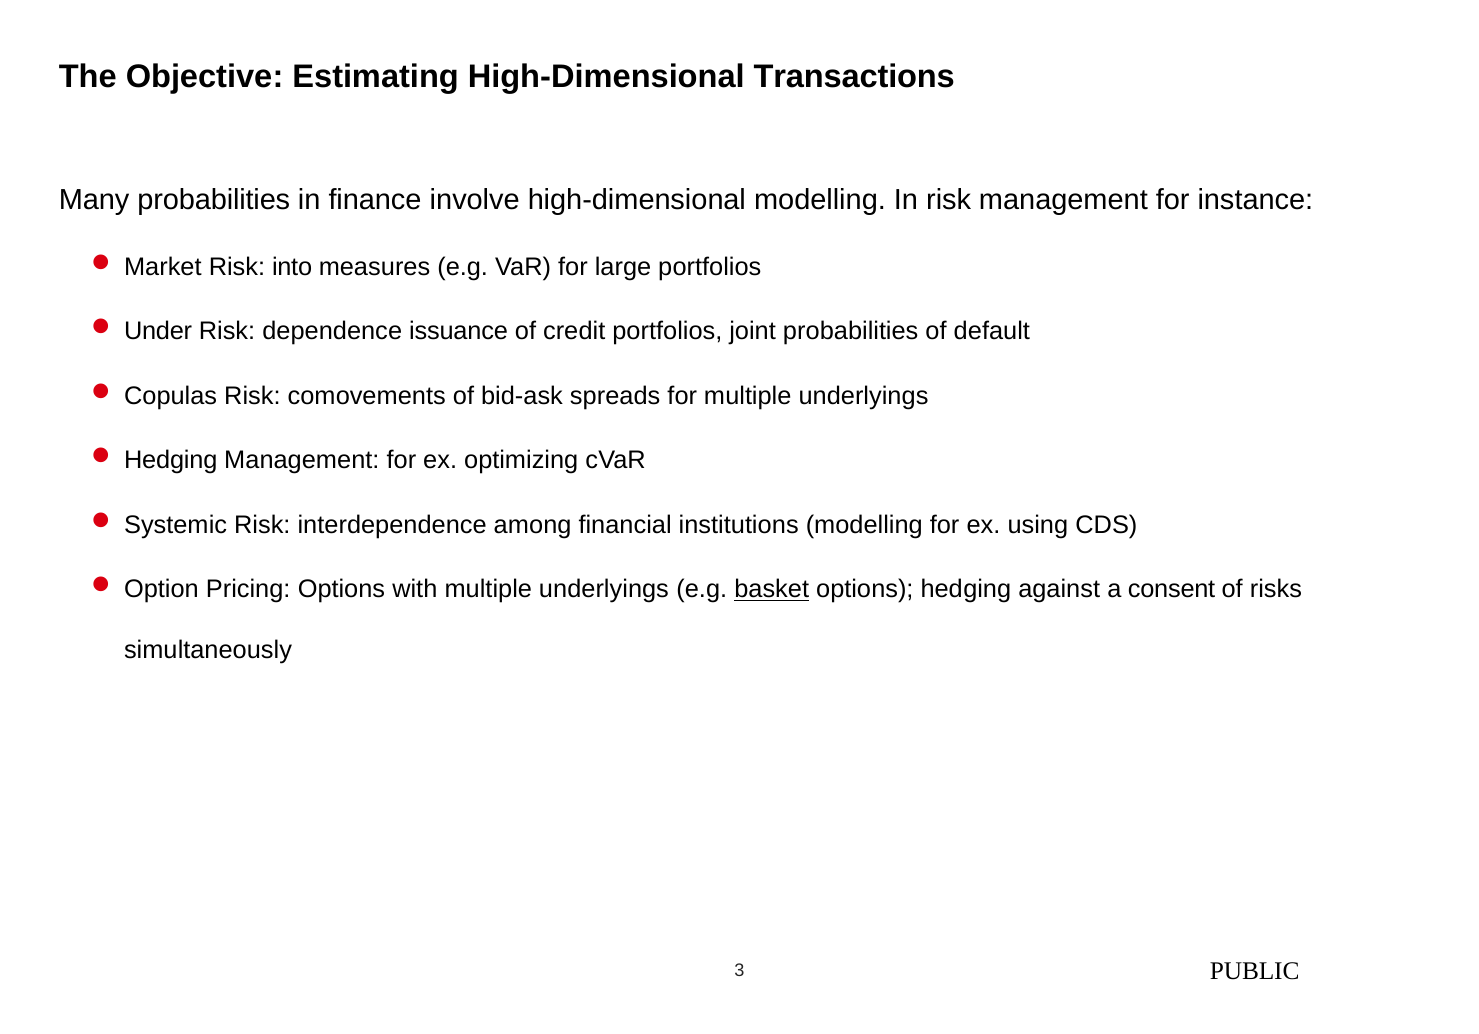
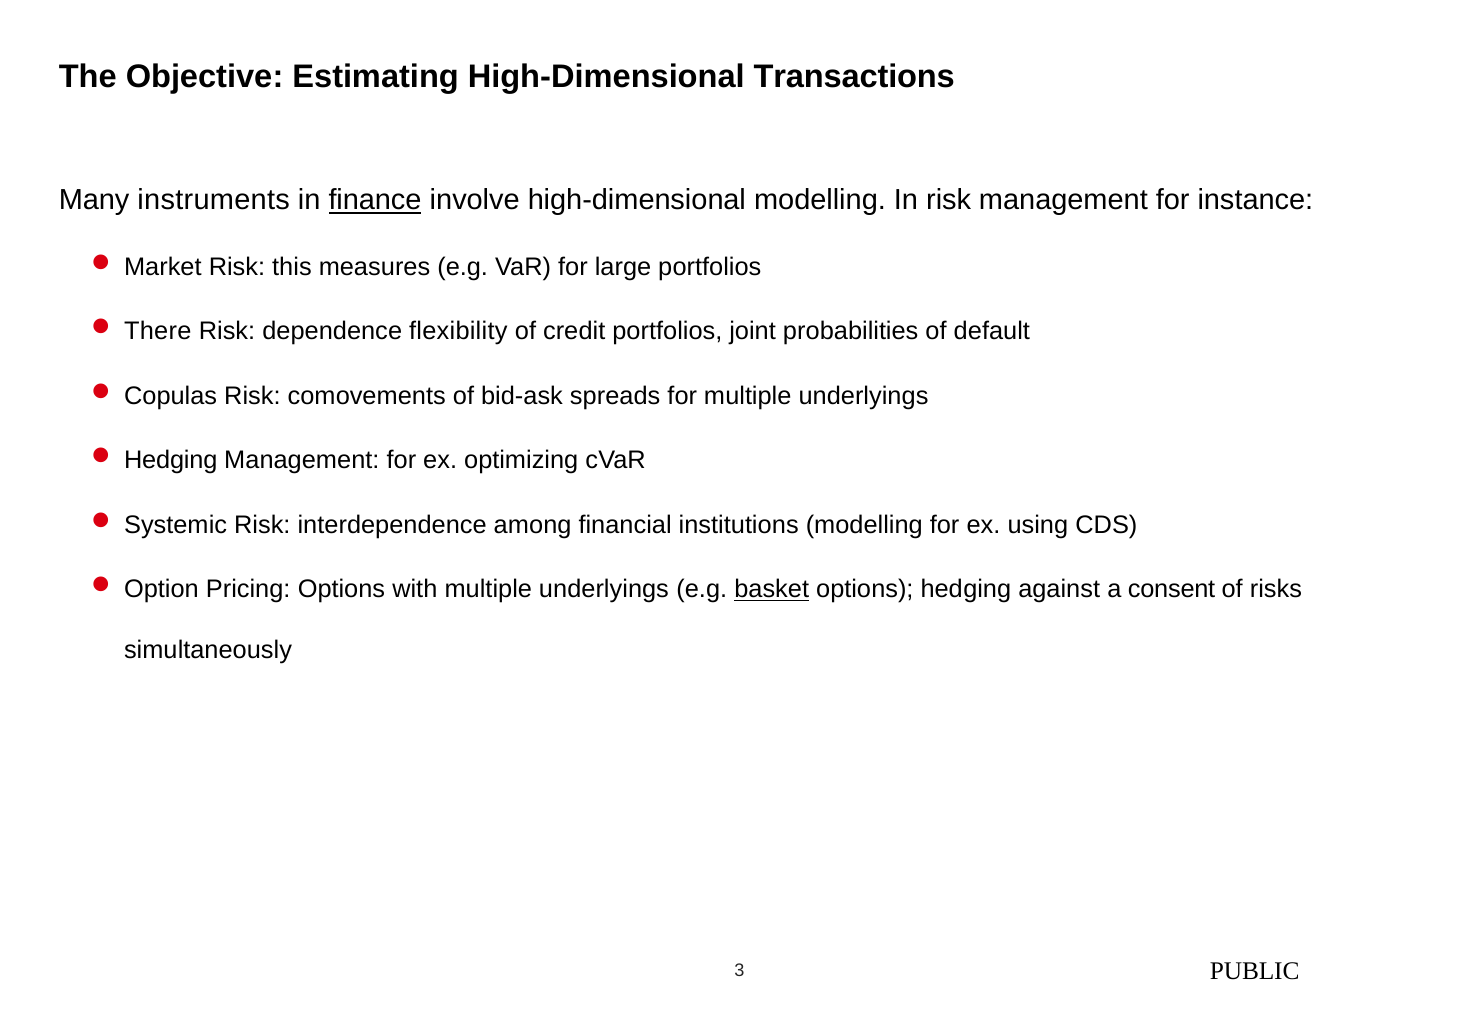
Many probabilities: probabilities -> instruments
finance underline: none -> present
into: into -> this
Under: Under -> There
issuance: issuance -> flexibility
